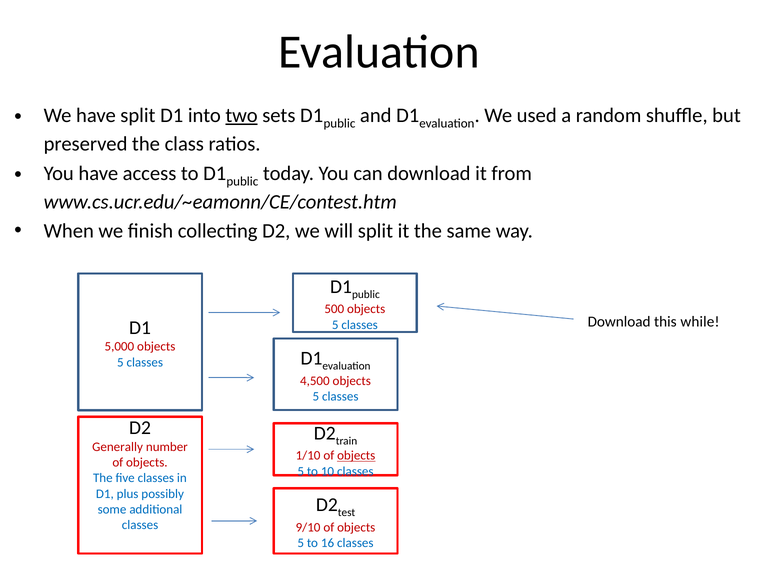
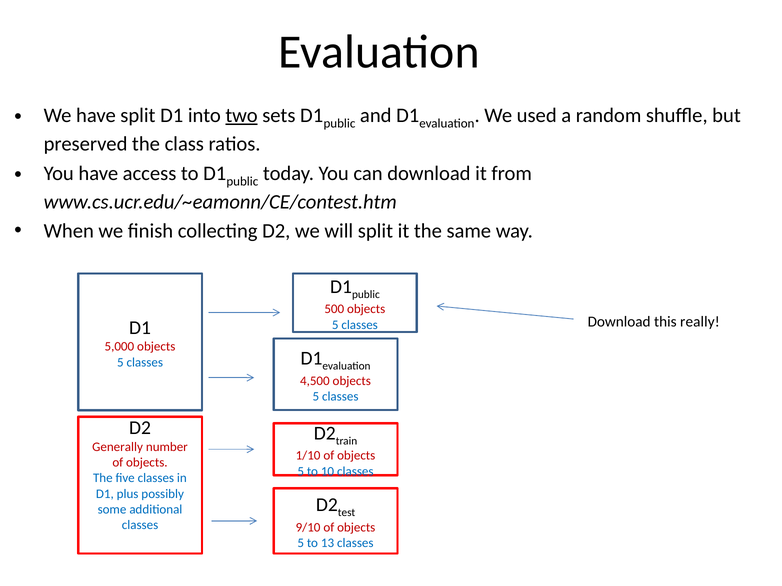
while: while -> really
objects at (356, 456) underline: present -> none
16: 16 -> 13
